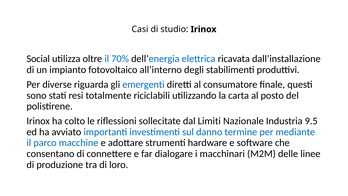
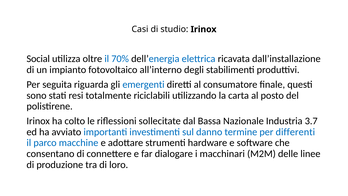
diverse: diverse -> seguita
Limiti: Limiti -> Bassa
9.5: 9.5 -> 3.7
mediante: mediante -> differenti
